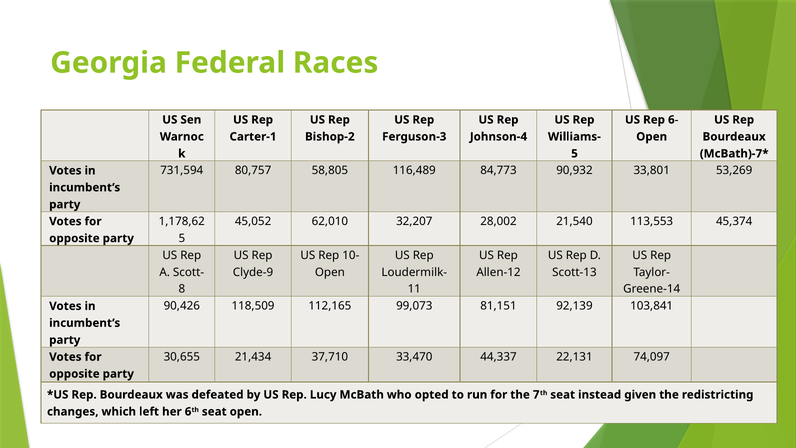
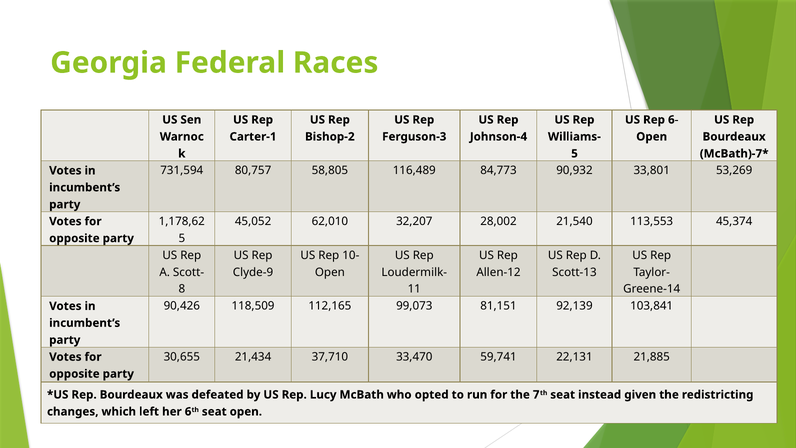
44,337: 44,337 -> 59,741
74,097: 74,097 -> 21,885
